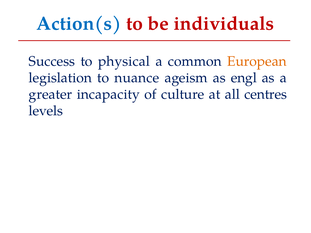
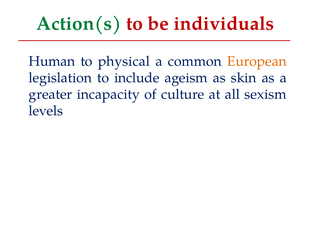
Action(s colour: blue -> green
Success: Success -> Human
nuance: nuance -> include
engl: engl -> skin
centres: centres -> sexism
